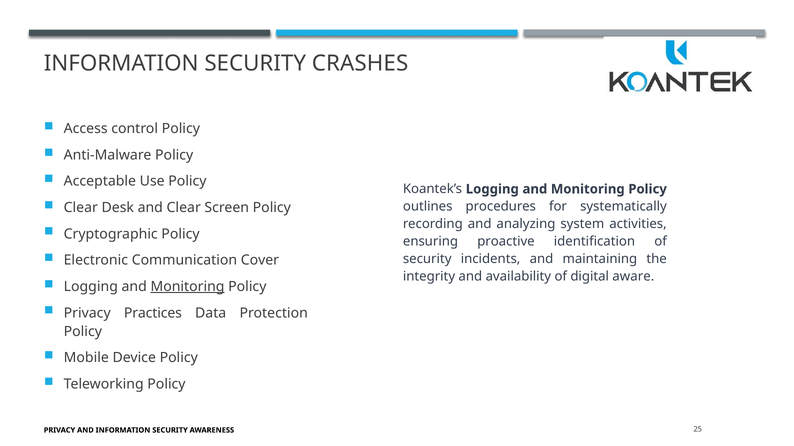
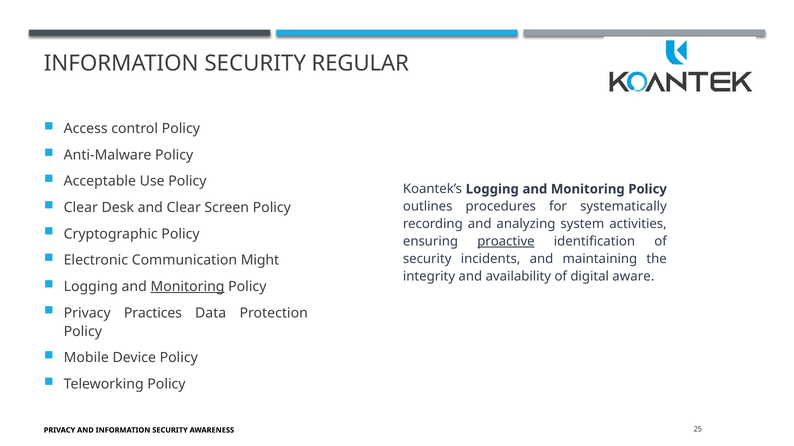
CRASHES: CRASHES -> REGULAR
proactive underline: none -> present
Cover: Cover -> Might
